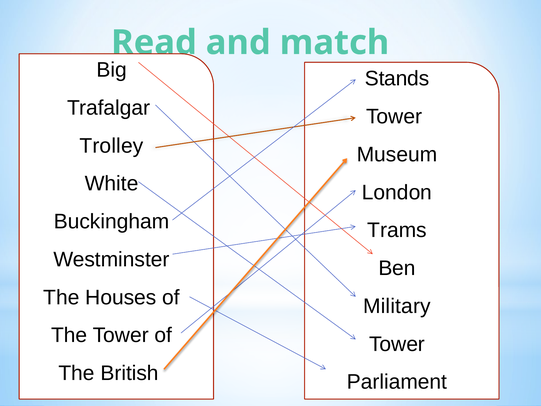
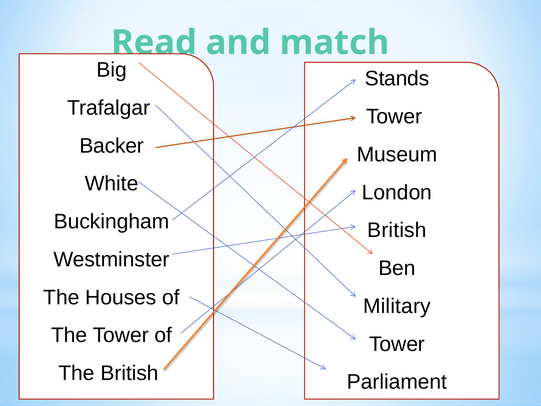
Trolley: Trolley -> Backer
Trams at (397, 230): Trams -> British
